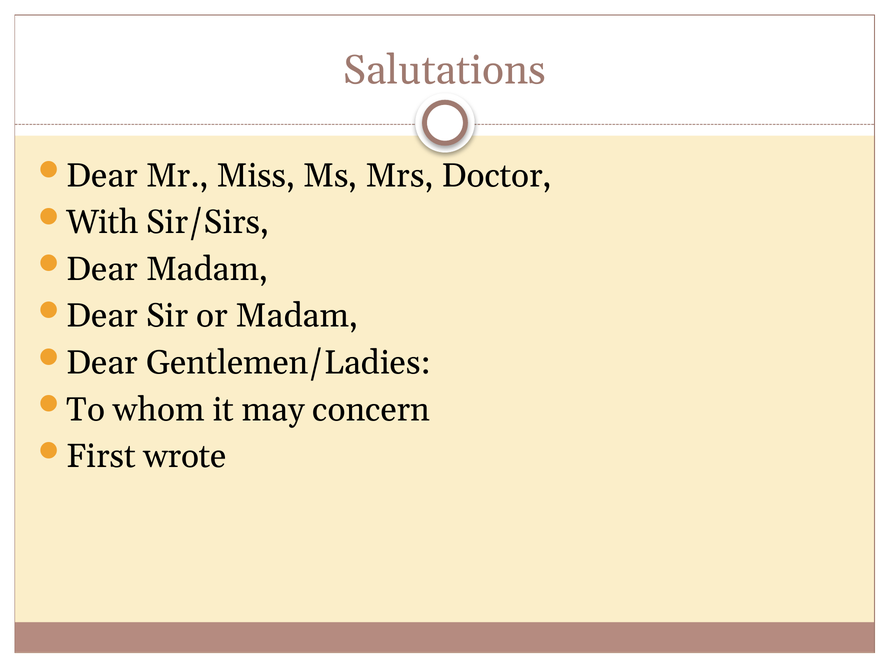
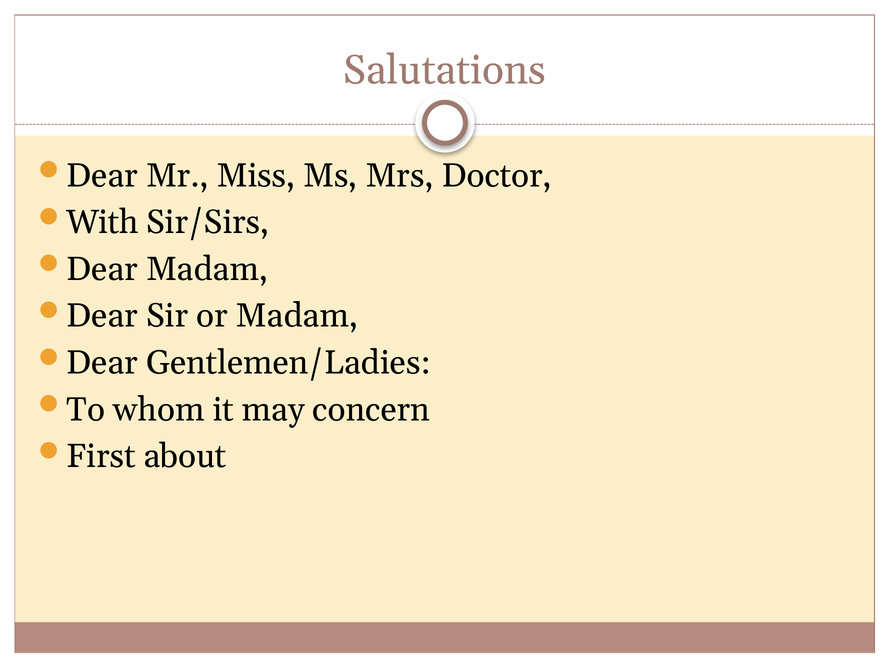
wrote: wrote -> about
